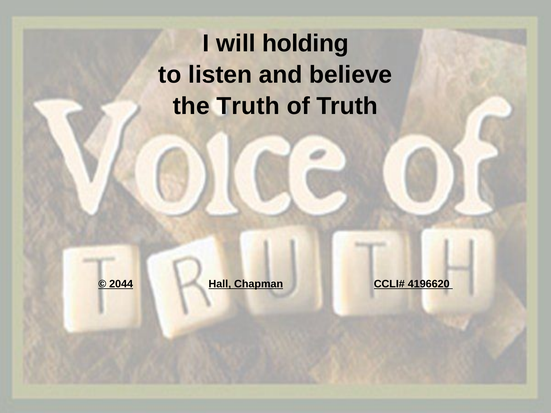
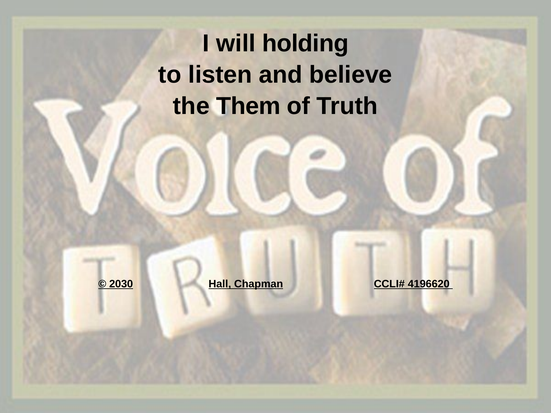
the Truth: Truth -> Them
2044: 2044 -> 2030
